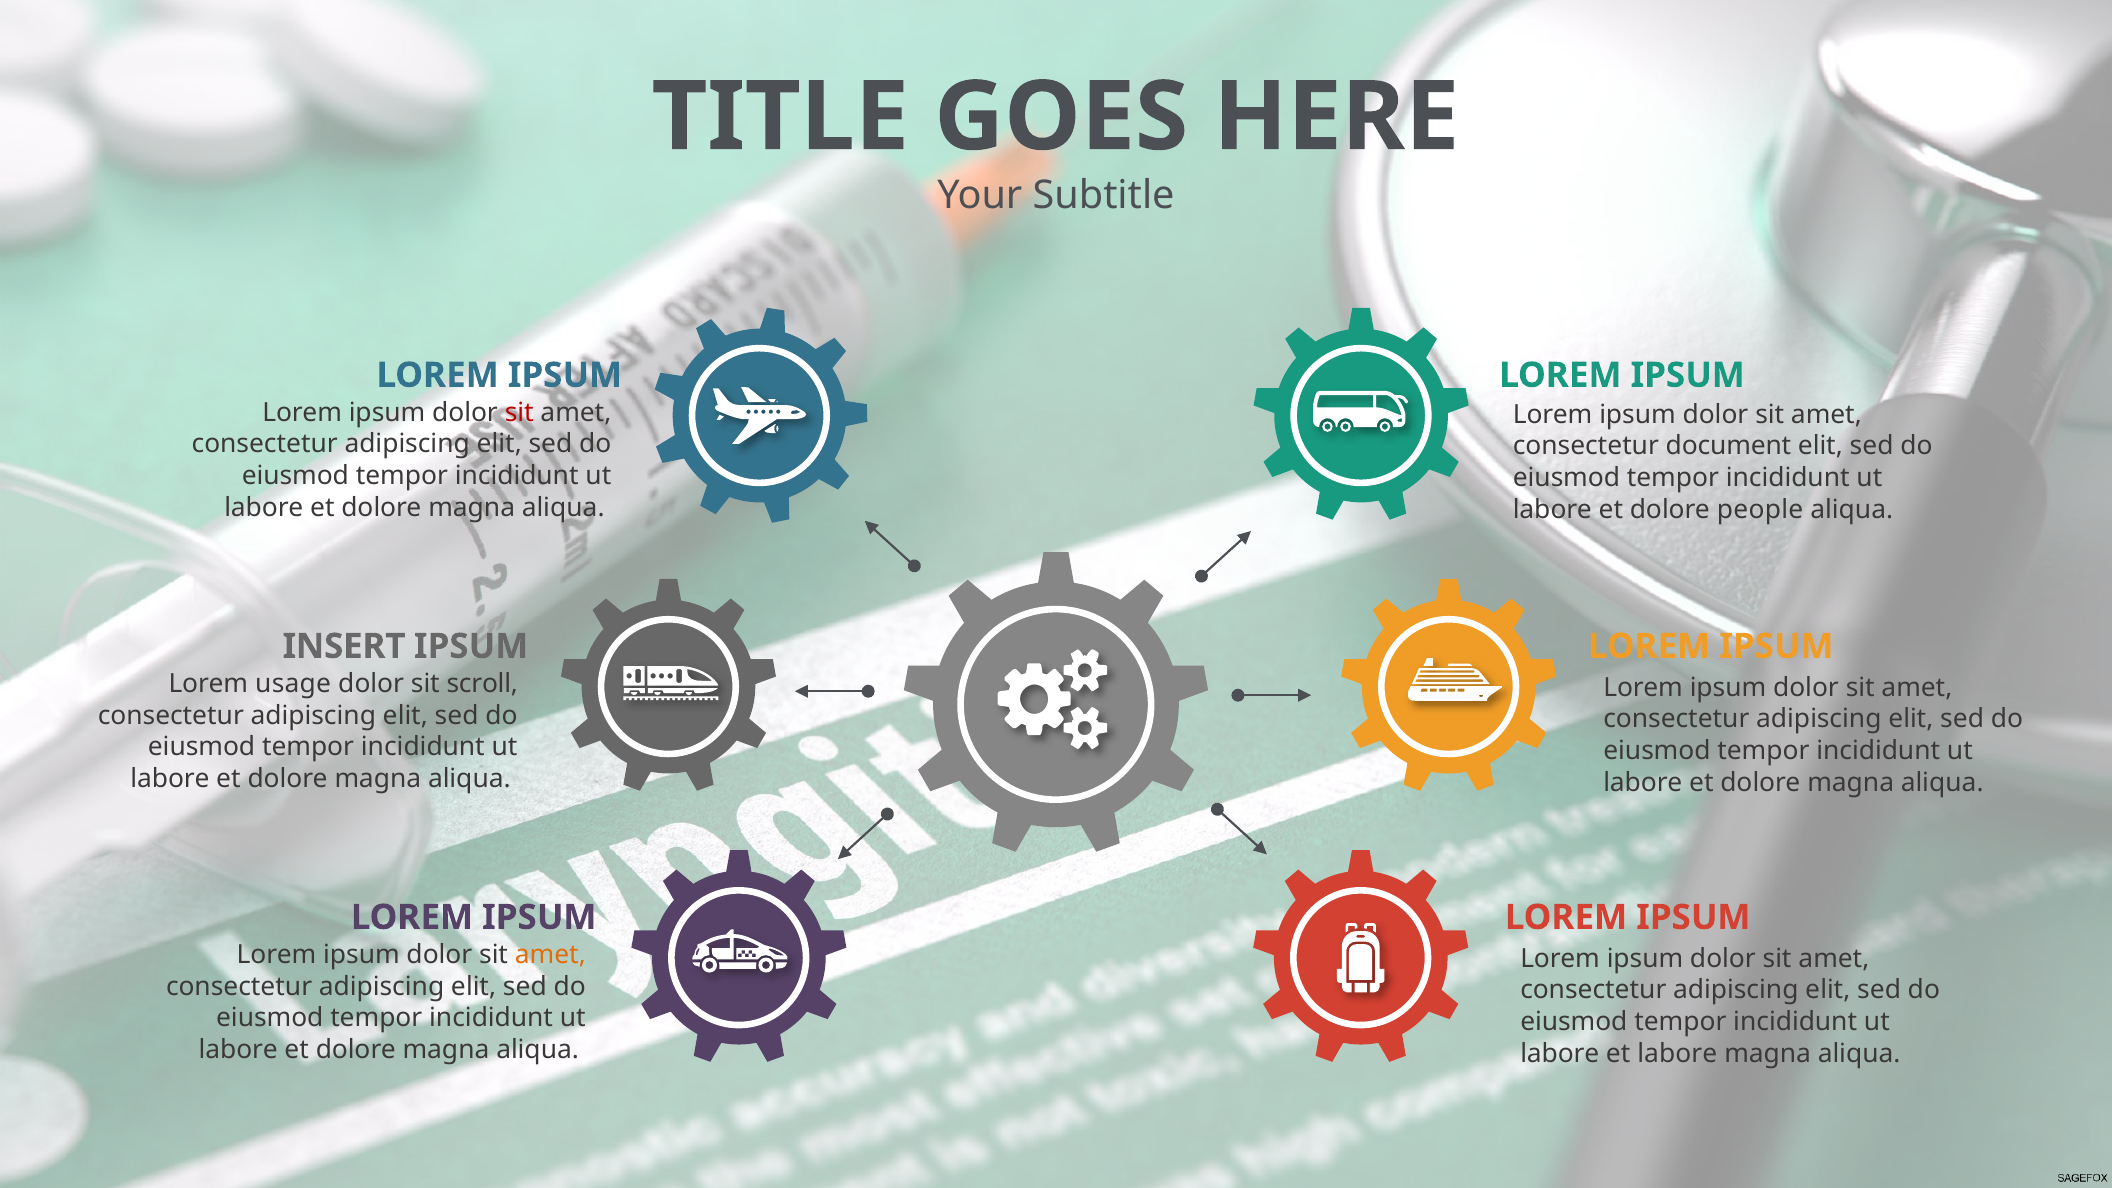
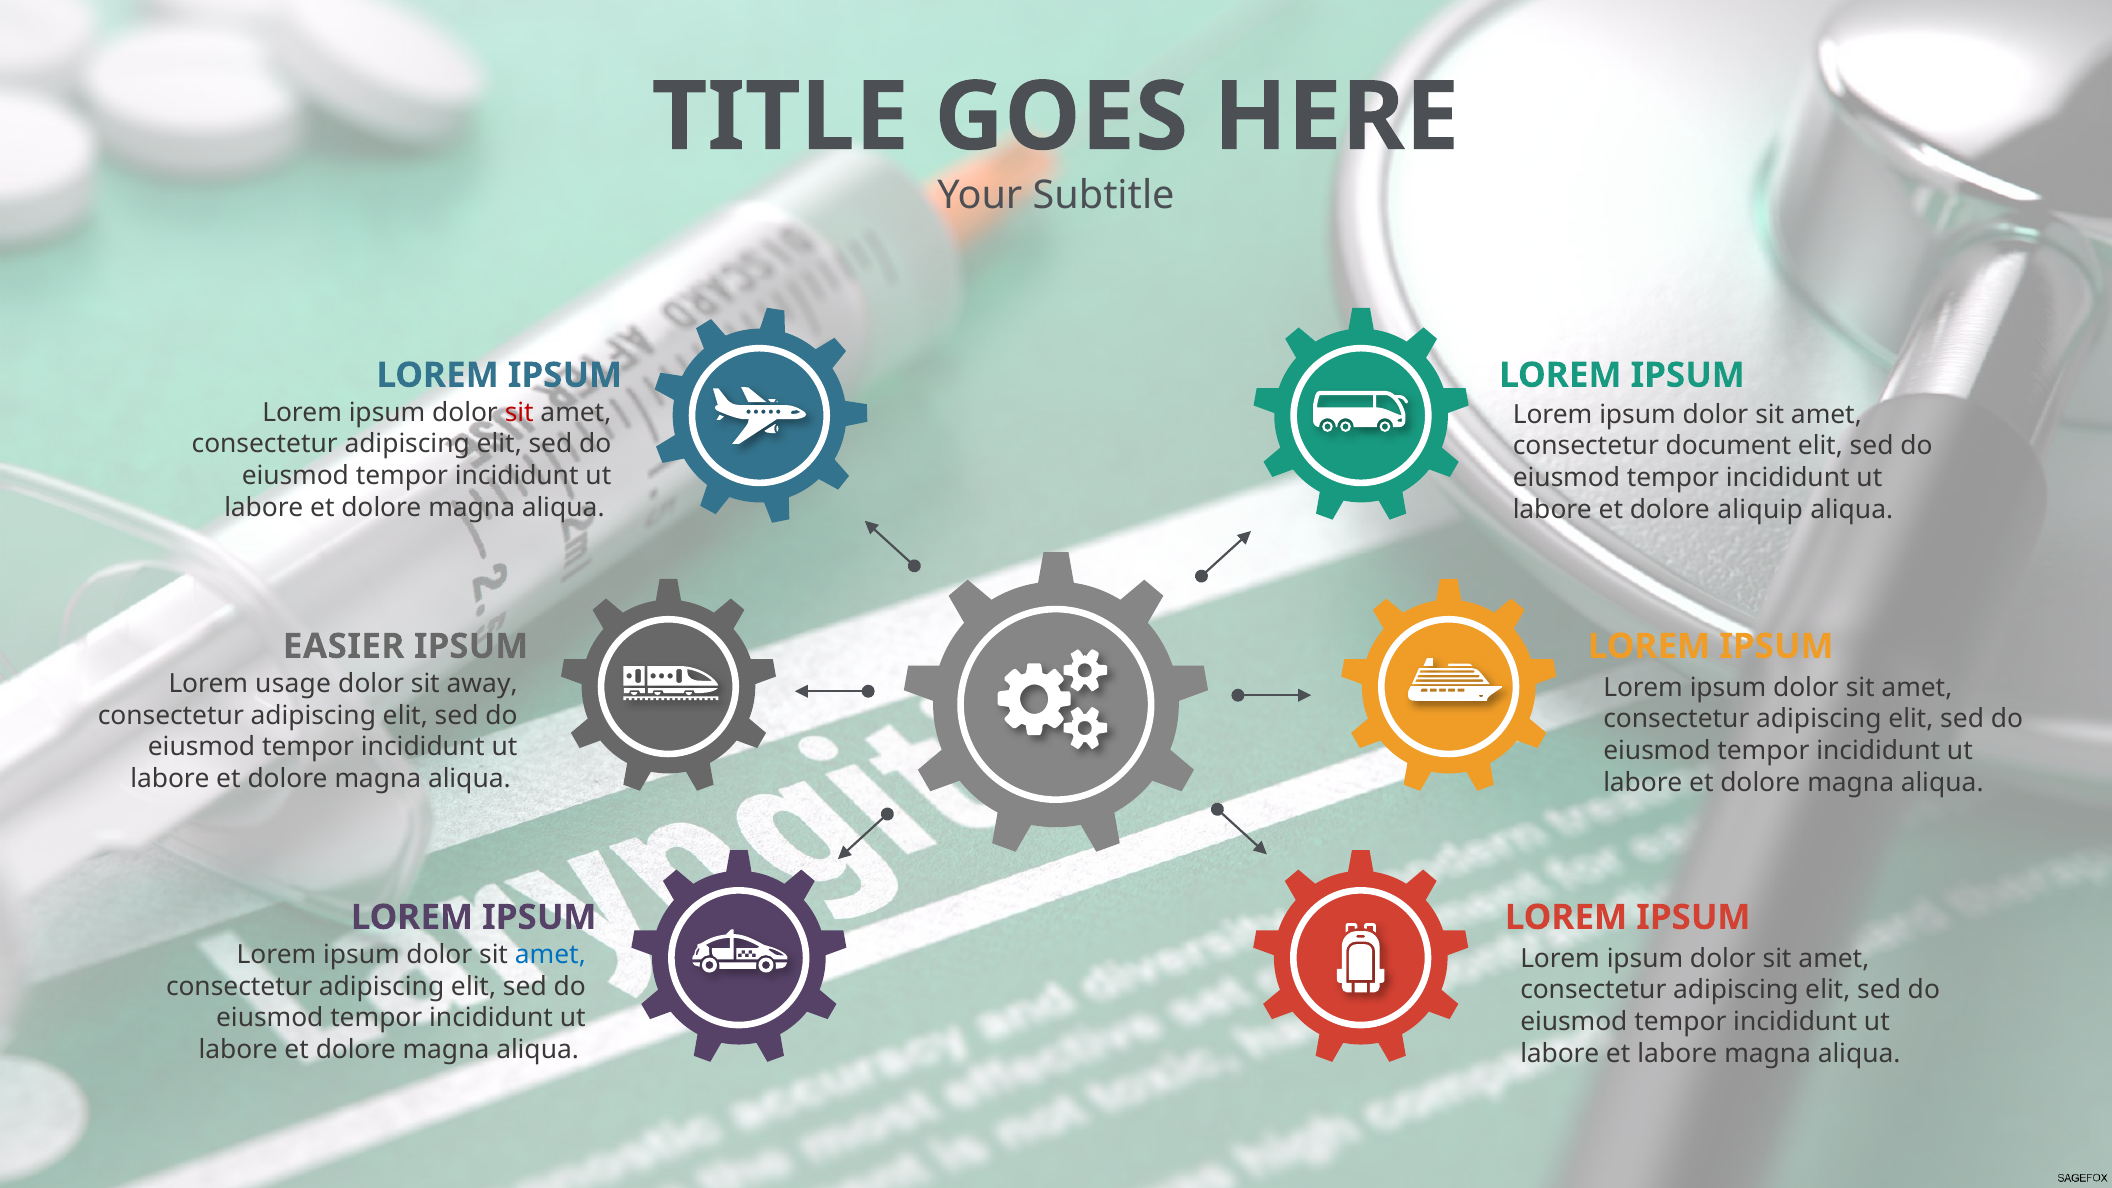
people: people -> aliquip
INSERT: INSERT -> EASIER
scroll: scroll -> away
amet at (550, 955) colour: orange -> blue
